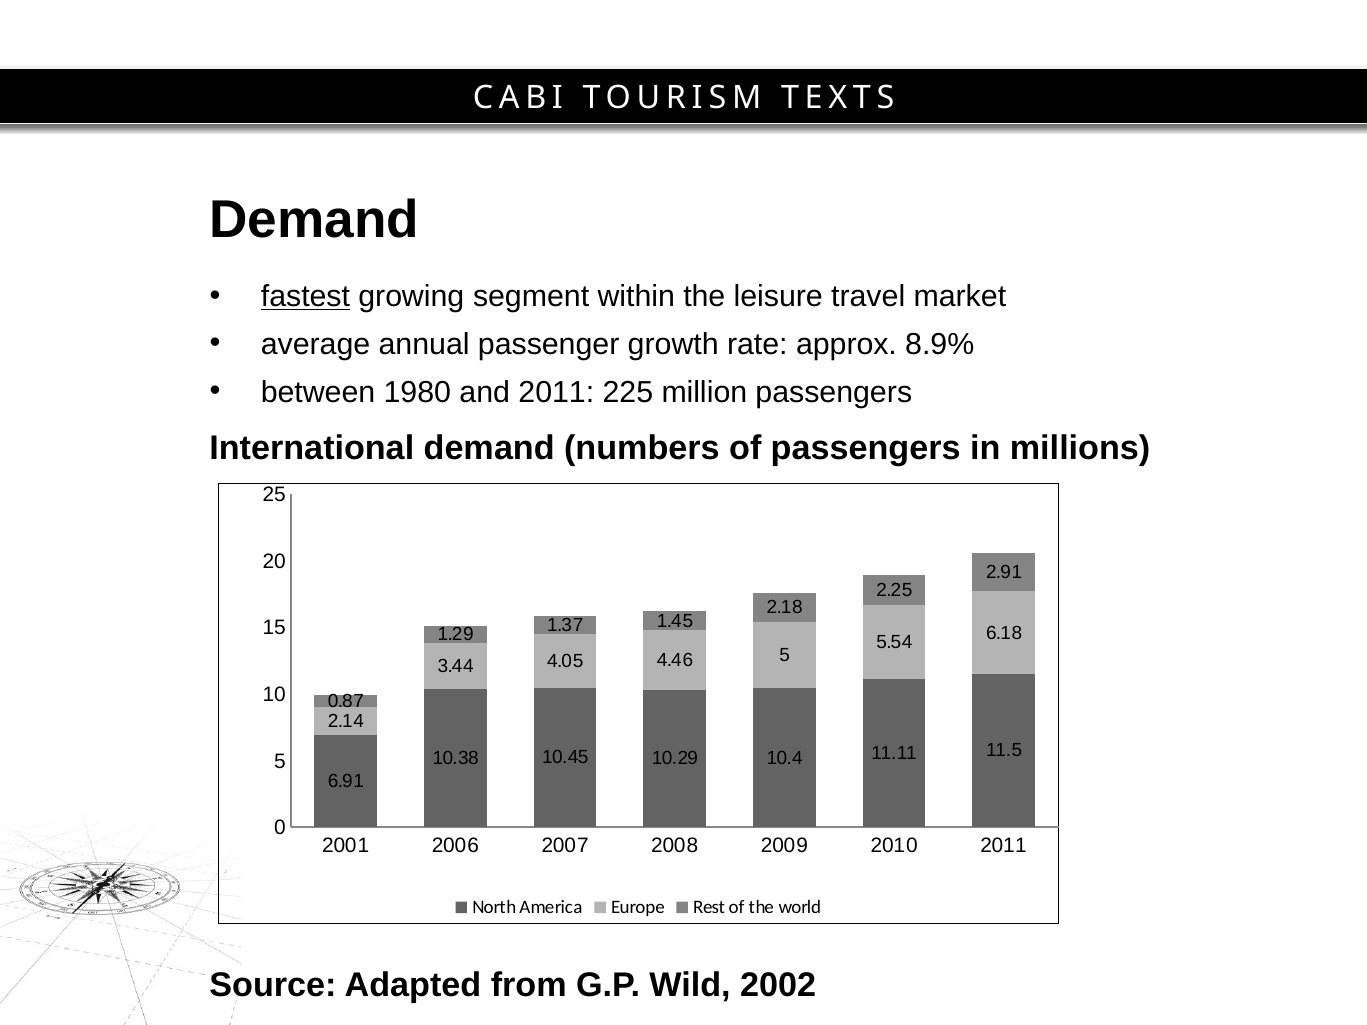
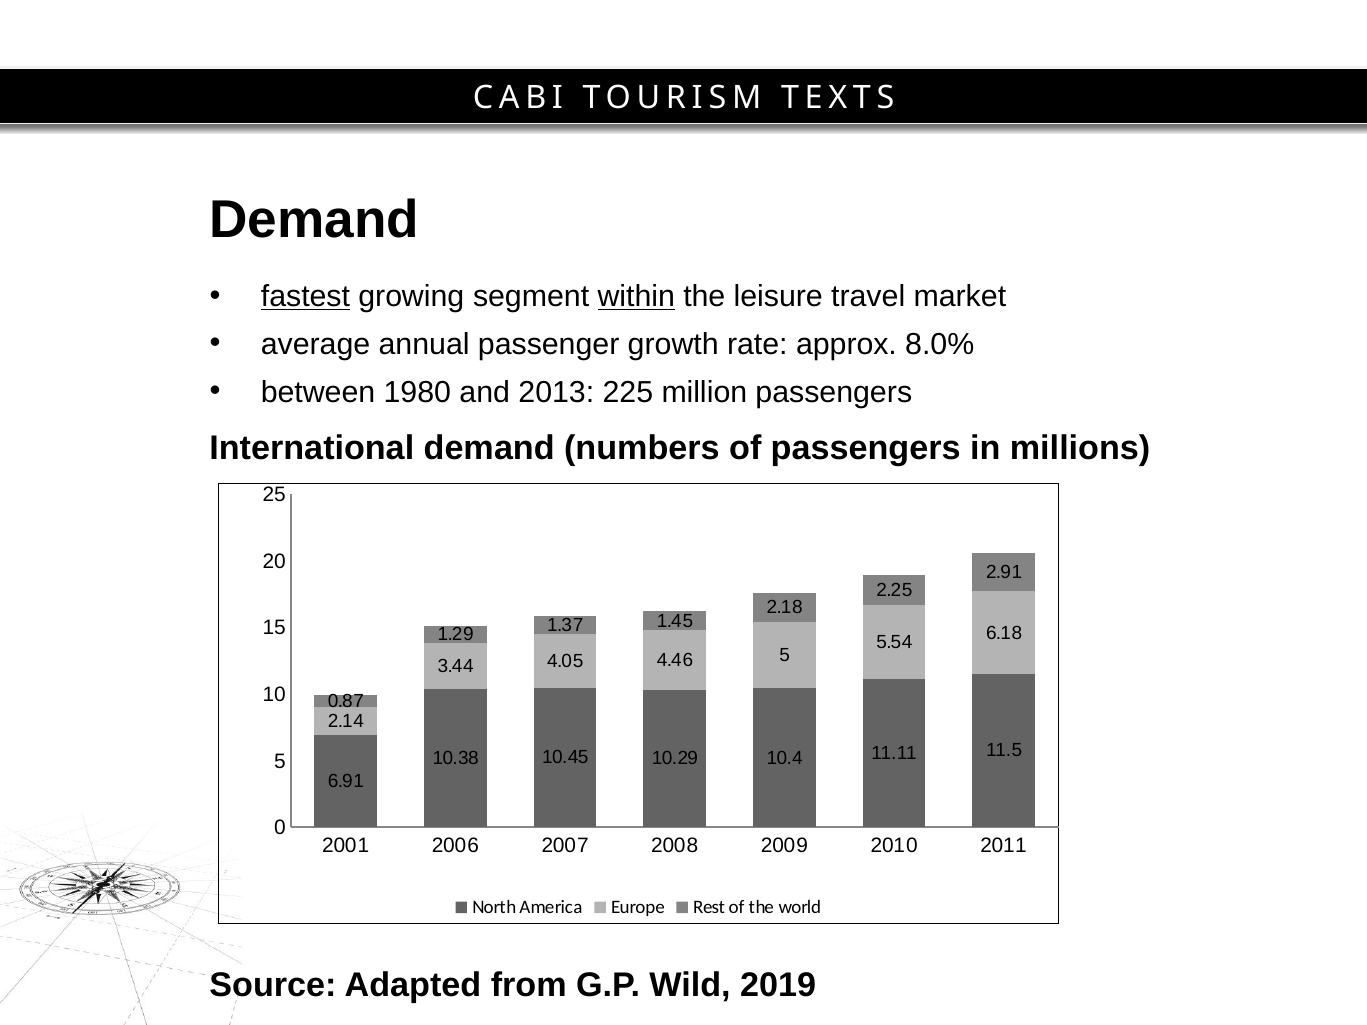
within underline: none -> present
8.9%: 8.9% -> 8.0%
and 2011: 2011 -> 2013
2002: 2002 -> 2019
